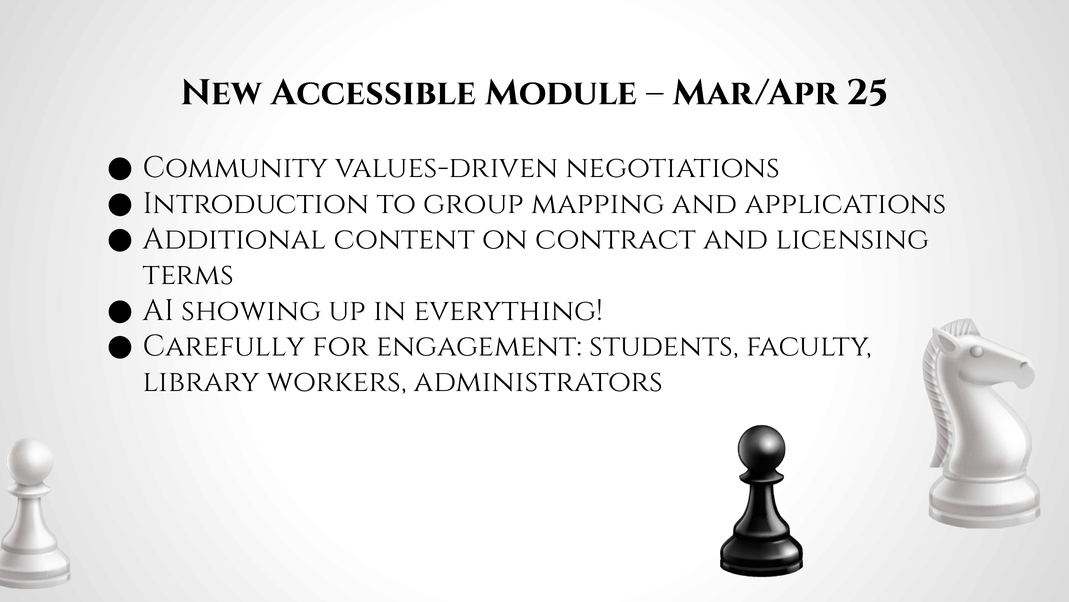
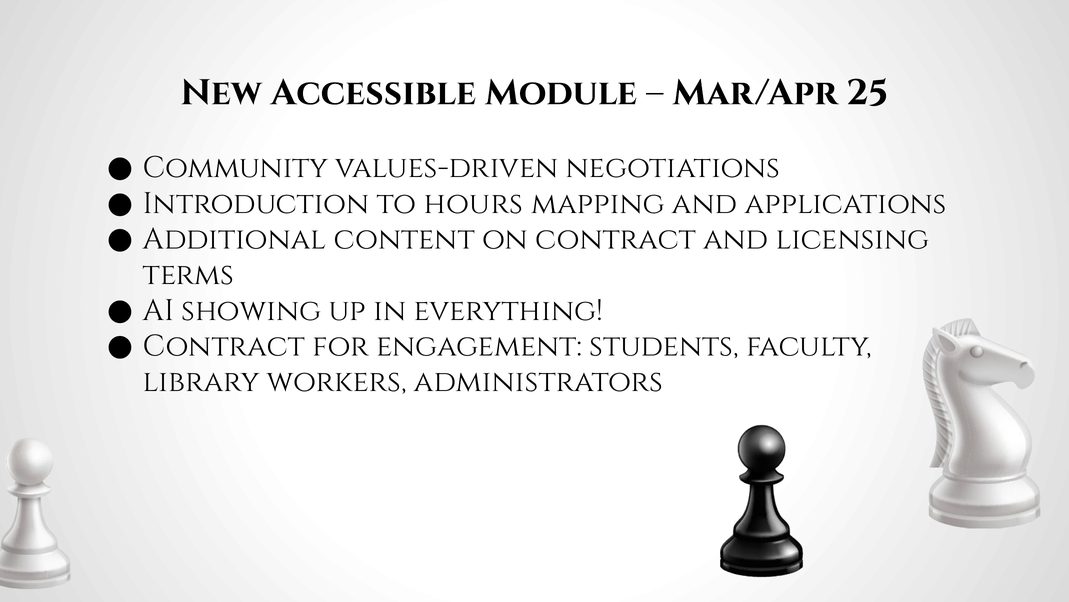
group: group -> hours
Carefully at (224, 345): Carefully -> Contract
